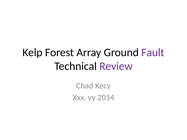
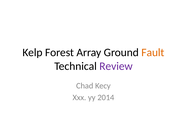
Fault colour: purple -> orange
